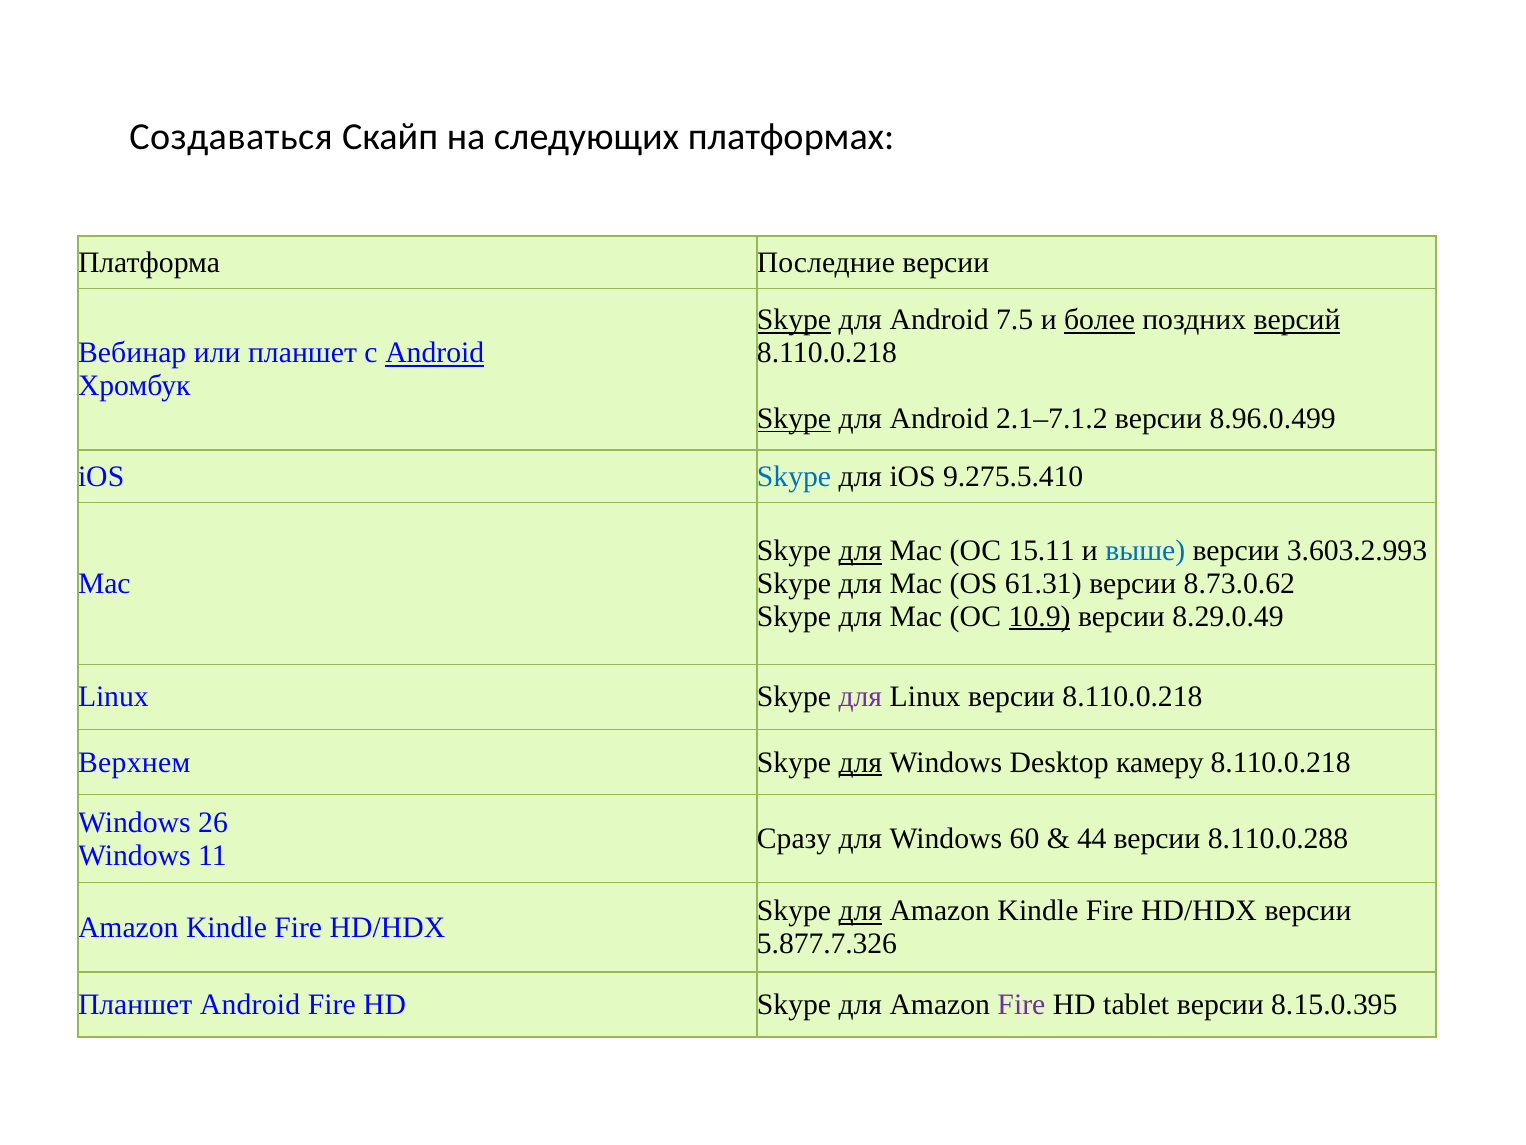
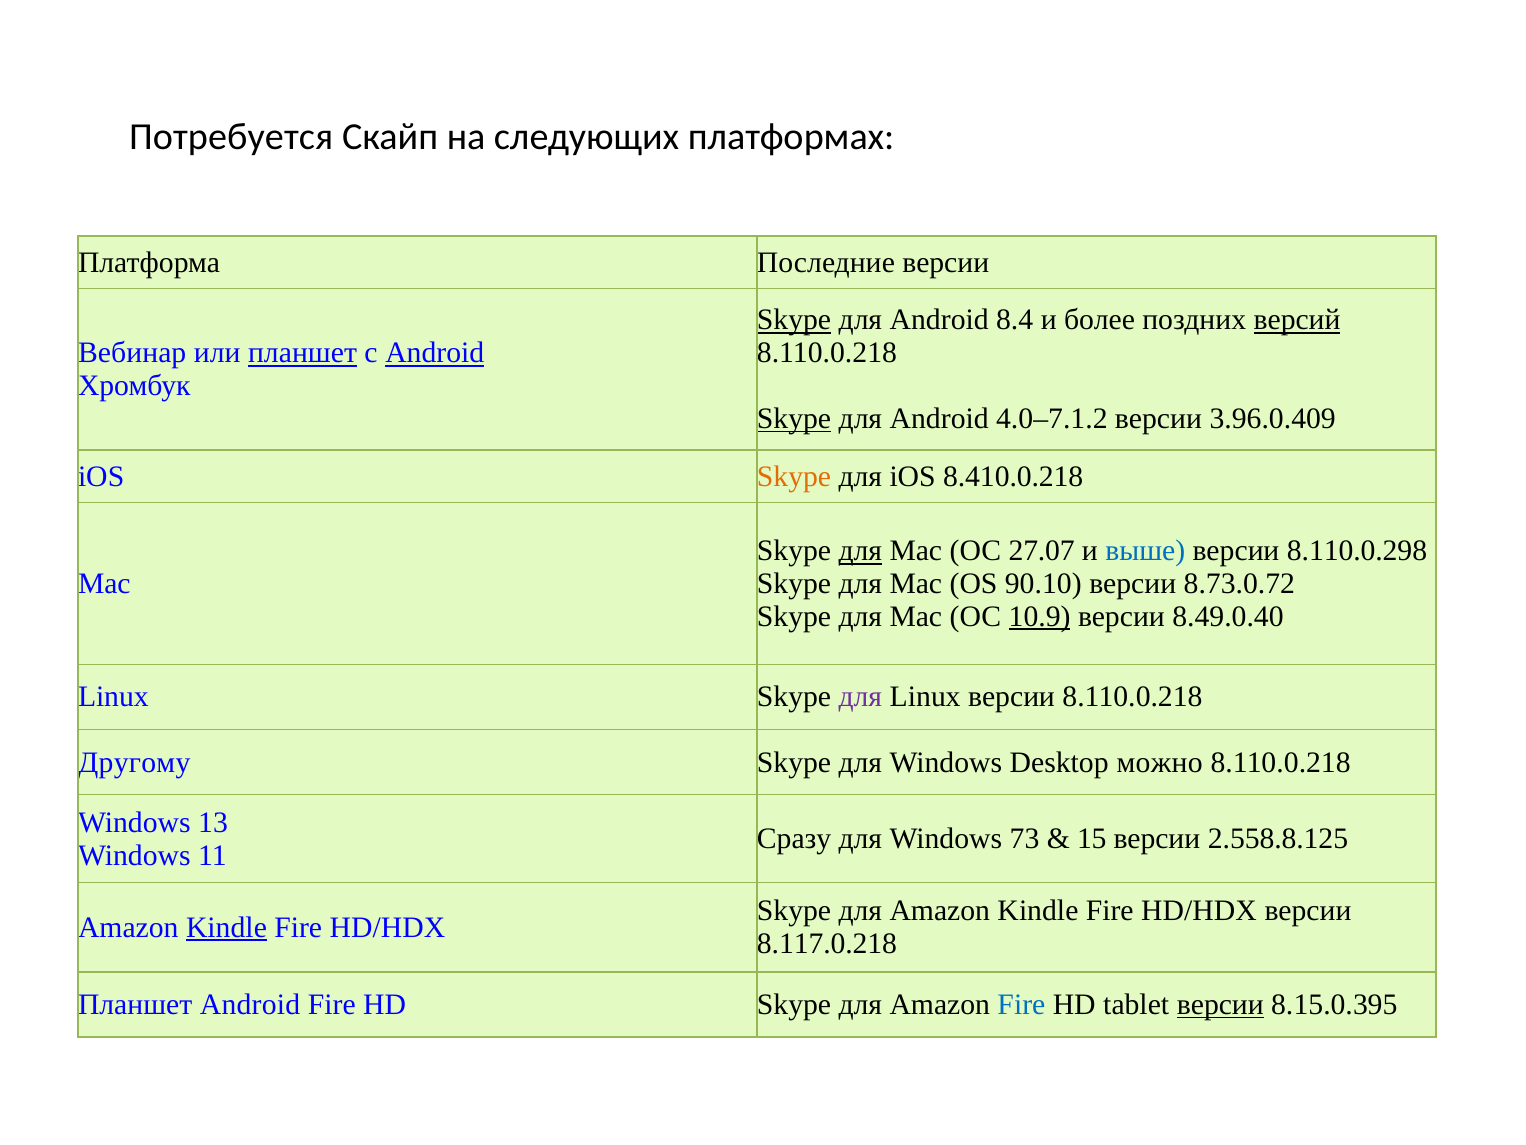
Создаваться: Создаваться -> Потребуется
7.5: 7.5 -> 8.4
более underline: present -> none
планшет at (303, 353) underline: none -> present
2.1–7.1.2: 2.1–7.1.2 -> 4.0–7.1.2
8.96.0.499: 8.96.0.499 -> 3.96.0.409
Skype at (794, 476) colour: blue -> orange
9.275.5.410: 9.275.5.410 -> 8.410.0.218
15.11: 15.11 -> 27.07
3.603.2.993: 3.603.2.993 -> 8.110.0.298
61.31: 61.31 -> 90.10
8.73.0.62: 8.73.0.62 -> 8.73.0.72
8.29.0.49: 8.29.0.49 -> 8.49.0.40
Верхнем: Верхнем -> Другому
для at (860, 762) underline: present -> none
камеру: камеру -> можно
26: 26 -> 13
60: 60 -> 73
44: 44 -> 15
8.110.0.288: 8.110.0.288 -> 2.558.8.125
для at (860, 911) underline: present -> none
Kindle at (226, 927) underline: none -> present
5.877.7.326: 5.877.7.326 -> 8.117.0.218
Fire at (1021, 1004) colour: purple -> blue
версии at (1220, 1004) underline: none -> present
